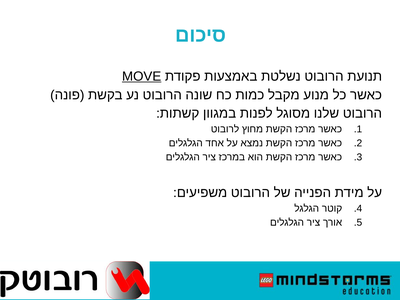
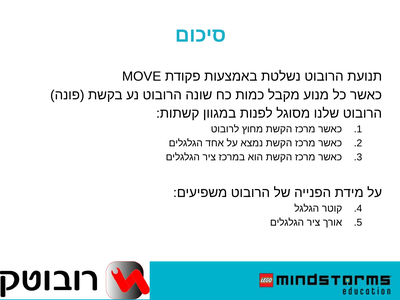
MOVE underline: present -> none
